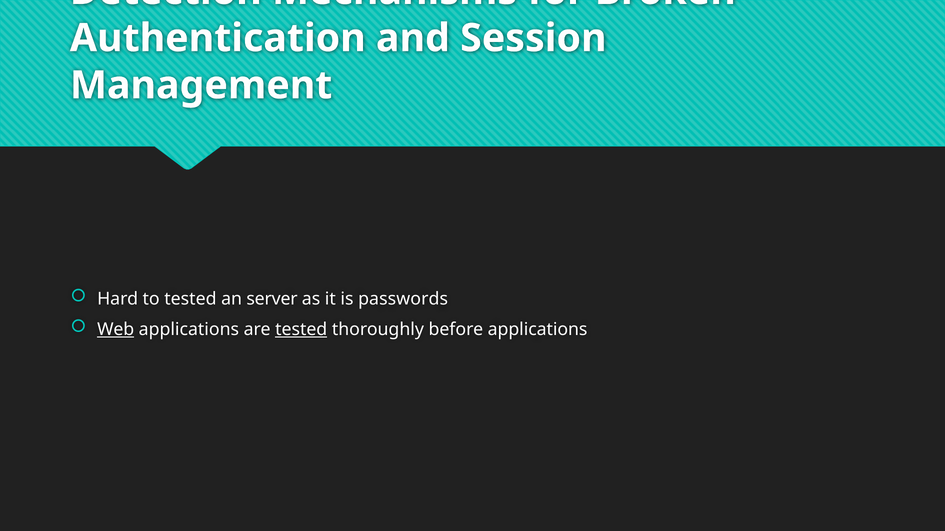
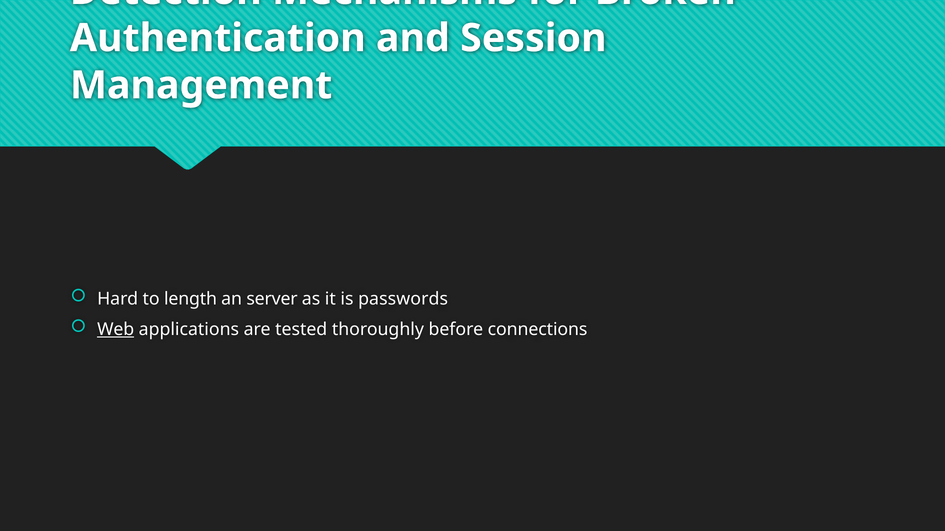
to tested: tested -> length
tested at (301, 330) underline: present -> none
before applications: applications -> connections
